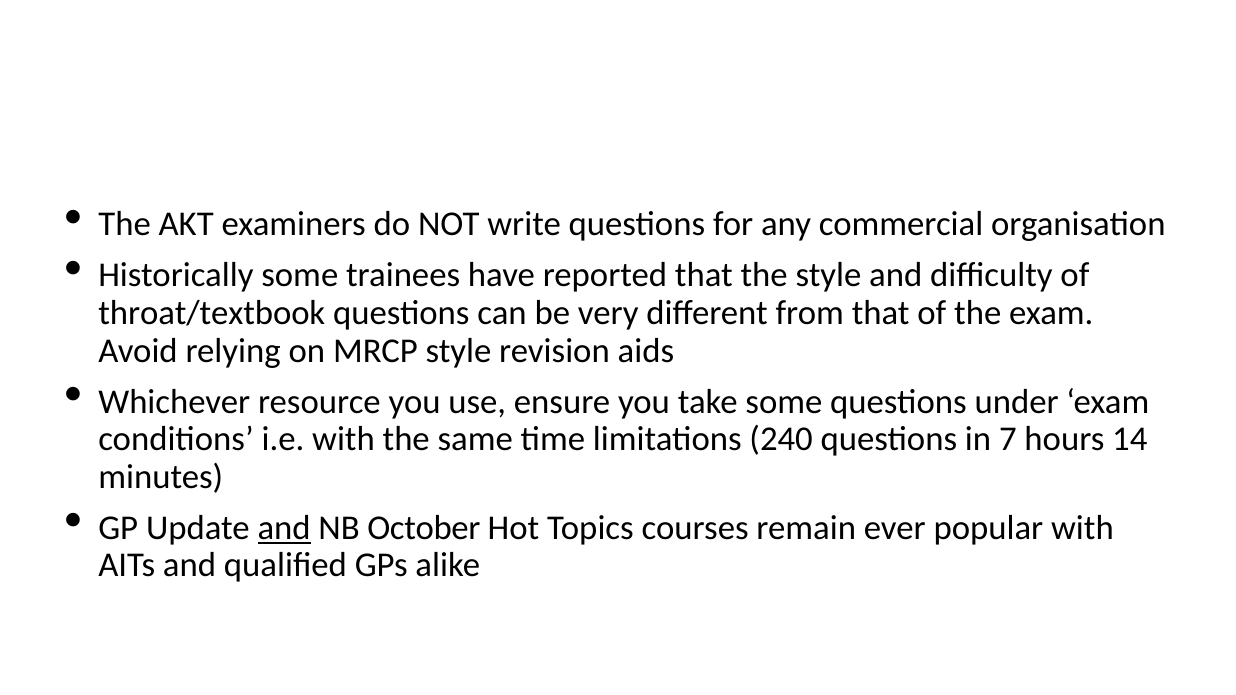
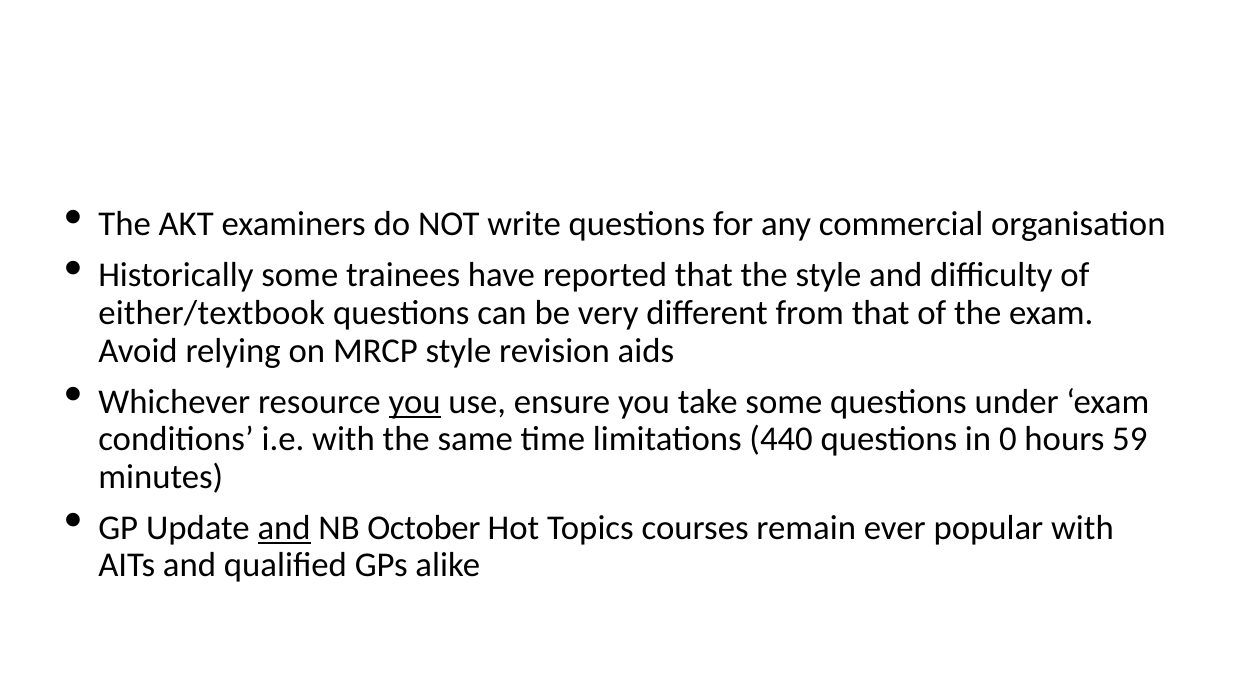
throat/textbook: throat/textbook -> either/textbook
you at (415, 402) underline: none -> present
240: 240 -> 440
7: 7 -> 0
14: 14 -> 59
